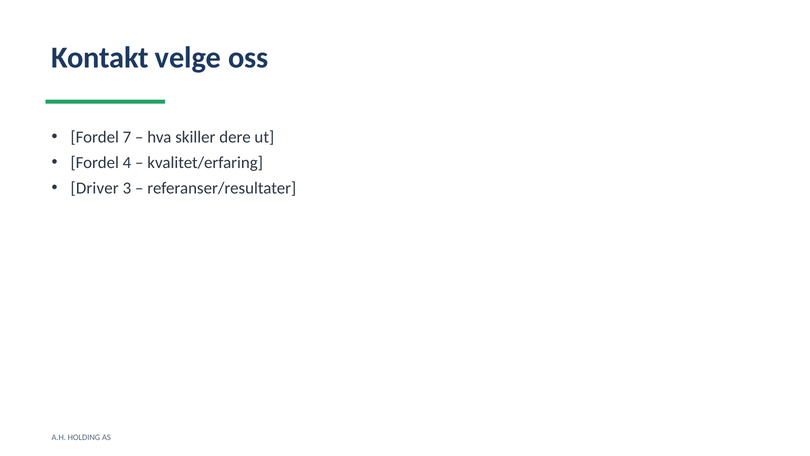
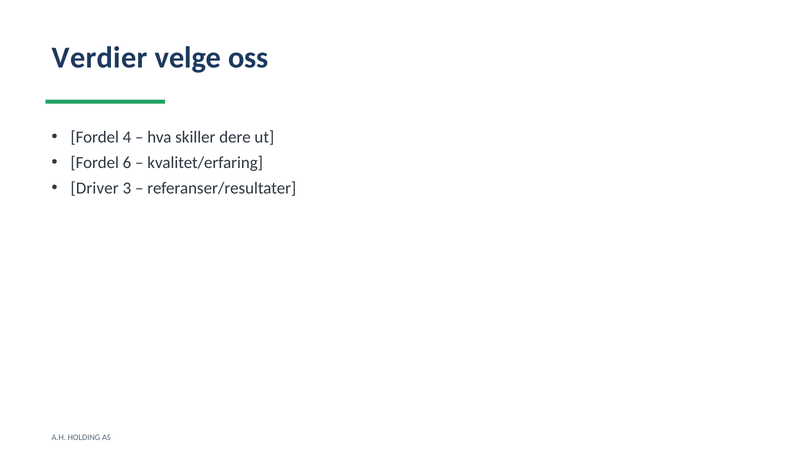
Kontakt: Kontakt -> Verdier
7: 7 -> 4
4: 4 -> 6
